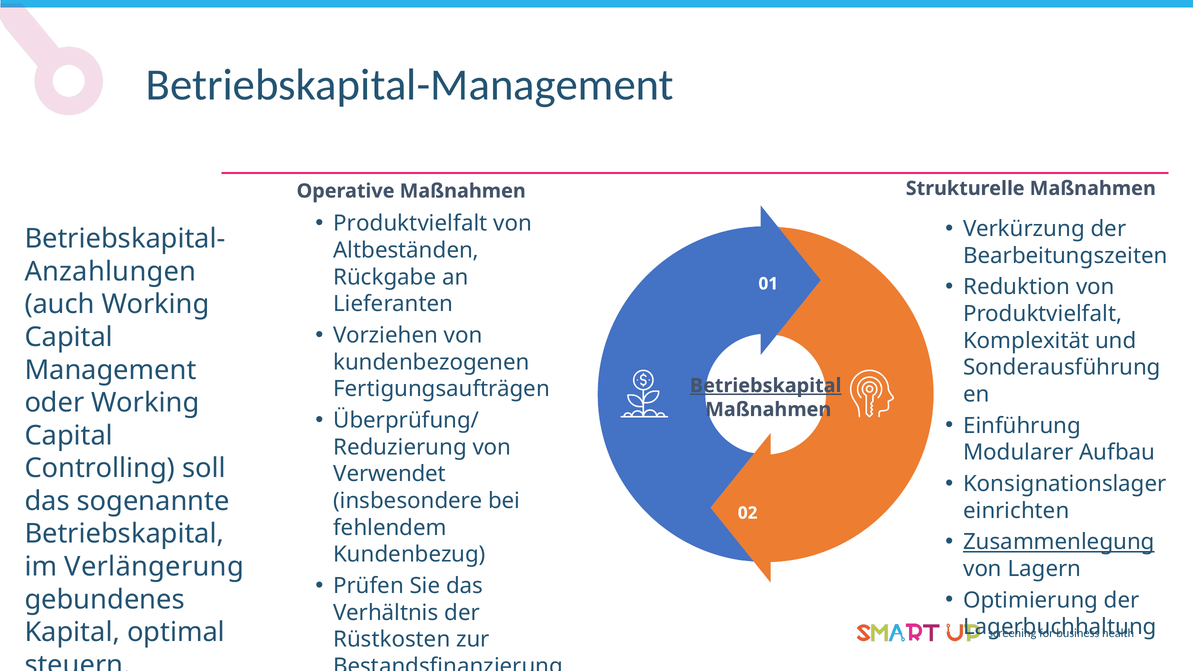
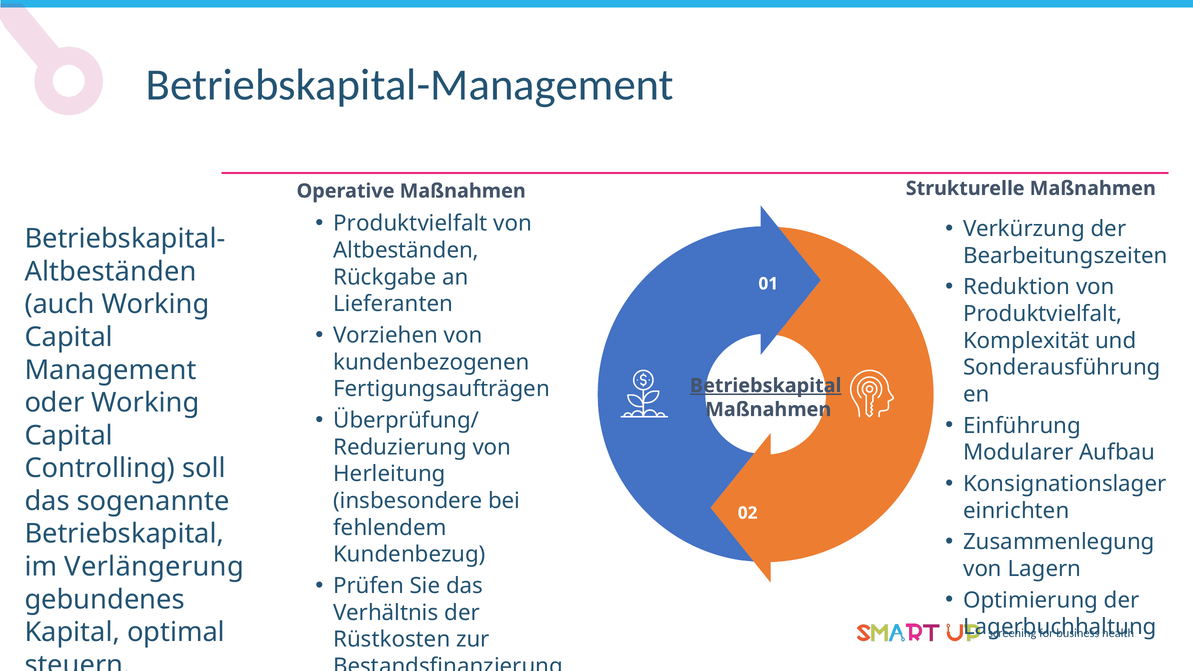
Anzahlungen at (110, 272): Anzahlungen -> Altbeständen
Verwendet: Verwendet -> Herleitung
Zusammenlegung underline: present -> none
